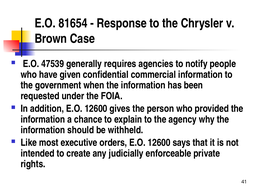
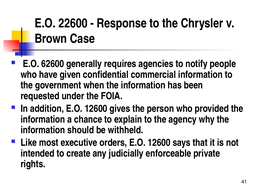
81654: 81654 -> 22600
47539: 47539 -> 62600
